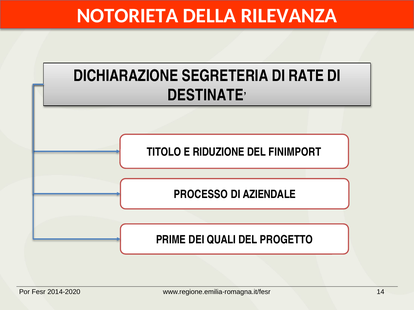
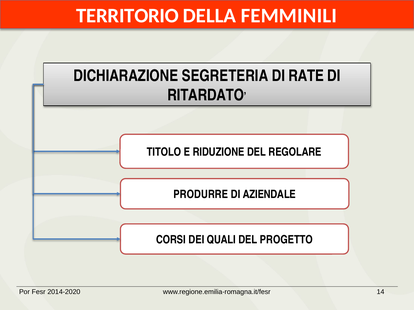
NOTORIETA: NOTORIETA -> TERRITORIO
RILEVANZA: RILEVANZA -> FEMMINILI
DESTINATE: DESTINATE -> RITARDATO
FINIMPORT: FINIMPORT -> REGOLARE
PROCESSO: PROCESSO -> PRODURRE
PRIME: PRIME -> CORSI
